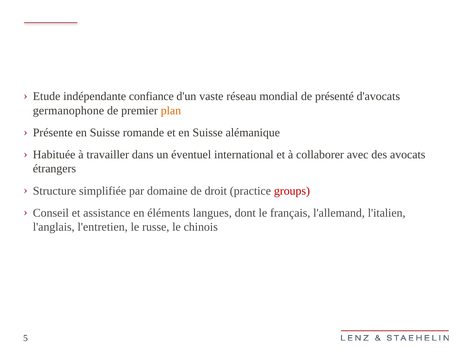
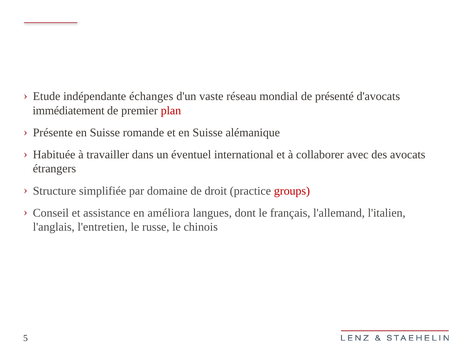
confiance: confiance -> échanges
germanophone: germanophone -> immédiatement
plan colour: orange -> red
éléments: éléments -> améliora
